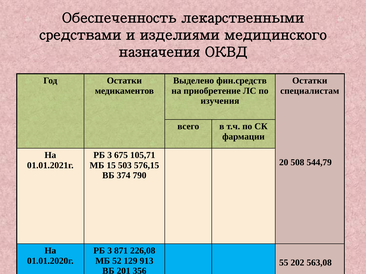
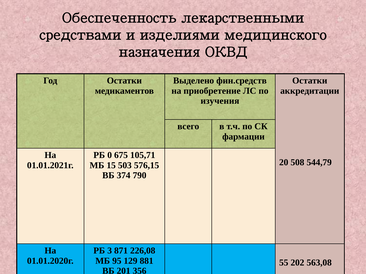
специалистам: специалистам -> аккредитации
3 at (110, 155): 3 -> 0
52: 52 -> 95
913: 913 -> 881
